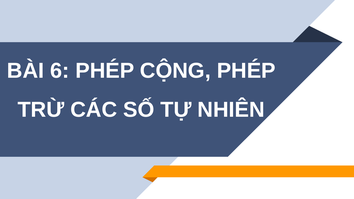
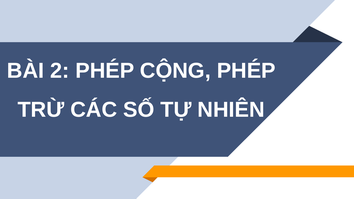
6: 6 -> 2
